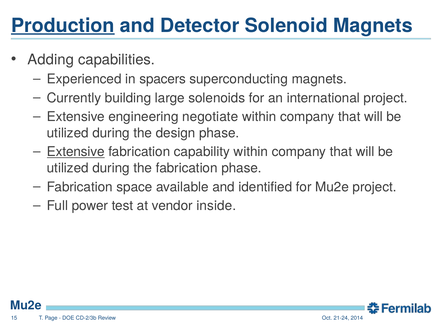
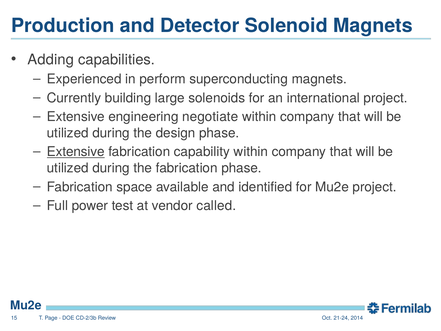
Production underline: present -> none
spacers: spacers -> perform
inside: inside -> called
